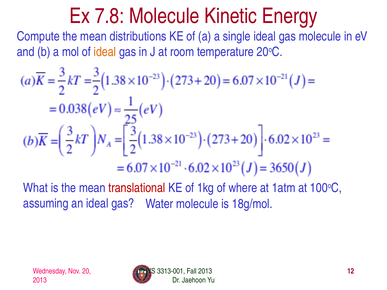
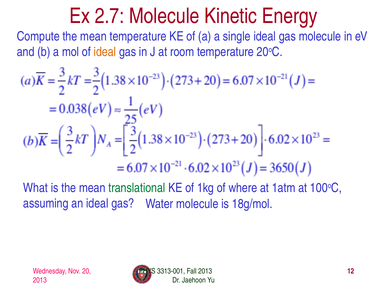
7.8: 7.8 -> 2.7
mean distributions: distributions -> temperature
translational colour: red -> green
